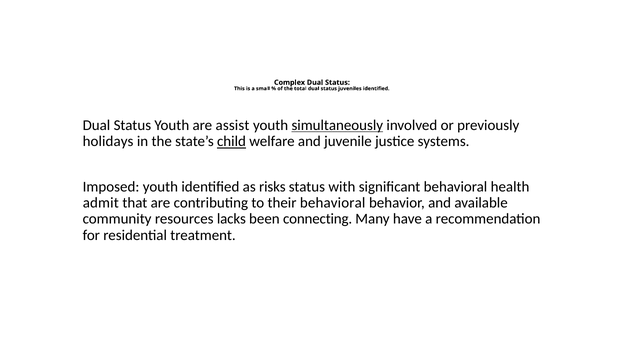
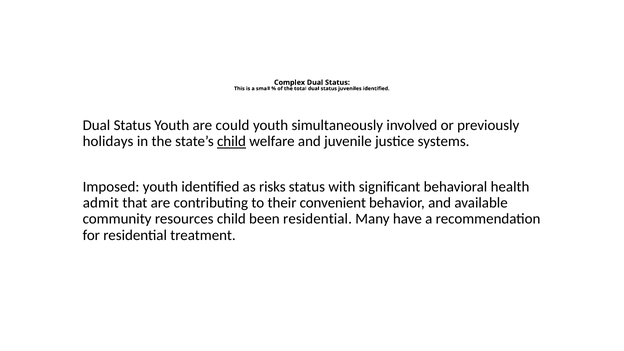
assist: assist -> could
simultaneously underline: present -> none
their behavioral: behavioral -> convenient
resources lacks: lacks -> child
been connecting: connecting -> residential
